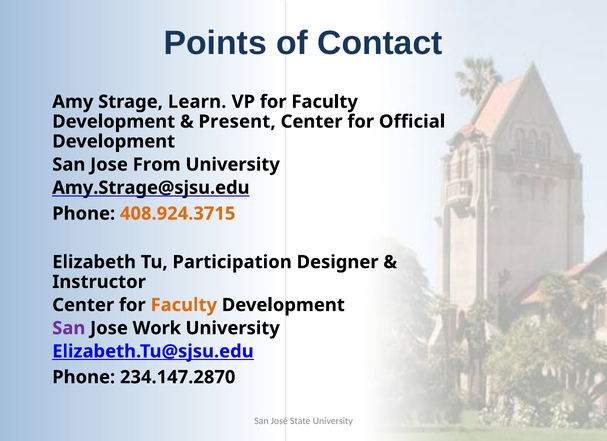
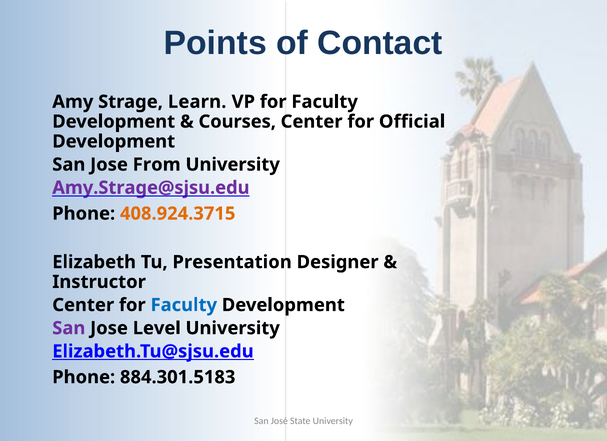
Present: Present -> Courses
Amy.Strage@sjsu.edu colour: black -> purple
Participation: Participation -> Presentation
Faculty at (184, 305) colour: orange -> blue
Work: Work -> Level
234.147.2870: 234.147.2870 -> 884.301.5183
